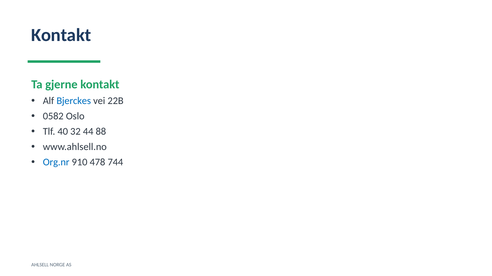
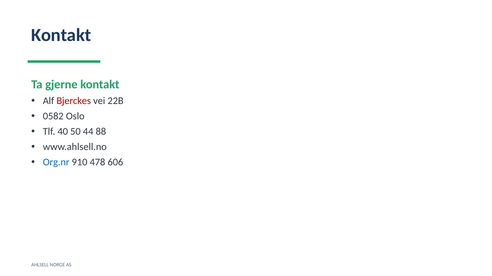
Bjerckes colour: blue -> red
32: 32 -> 50
744: 744 -> 606
